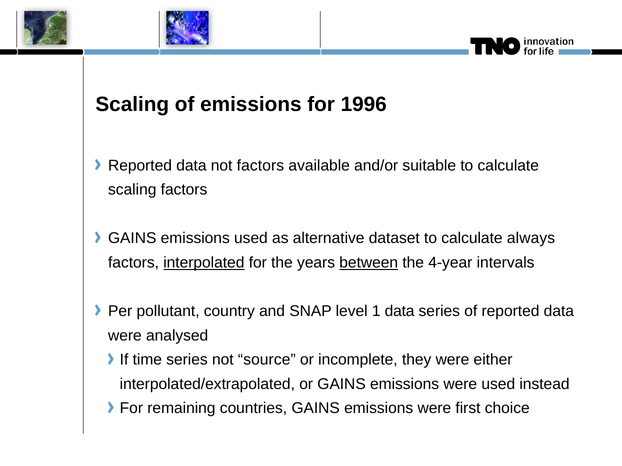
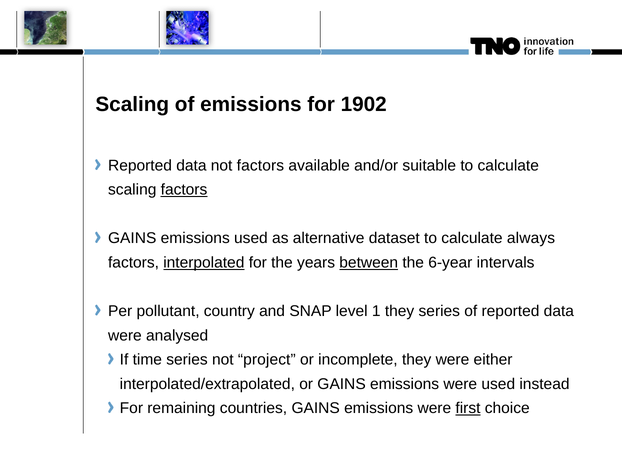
1996: 1996 -> 1902
factors at (184, 190) underline: none -> present
4-year: 4-year -> 6-year
1 data: data -> they
source: source -> project
first underline: none -> present
